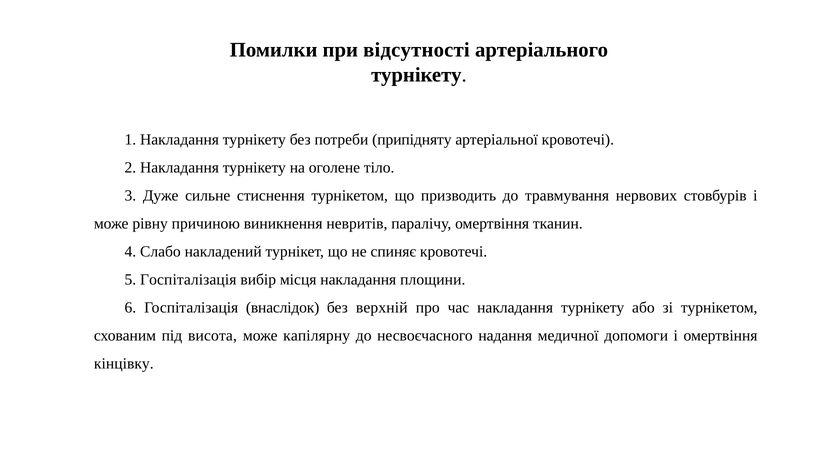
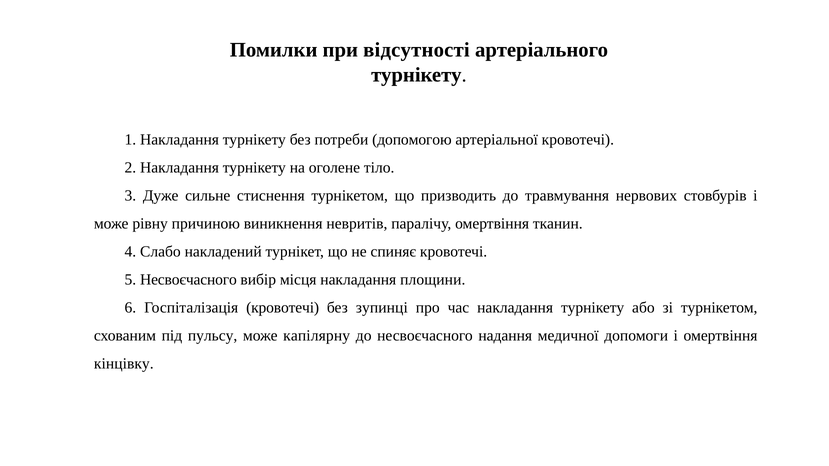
припідняту: припідняту -> допомогою
5 Госпіталізація: Госпіталізація -> Несвоєчасного
Госпіталізація внаслідок: внаслідок -> кровотечі
верхній: верхній -> зупинці
висота: висота -> пульсу
